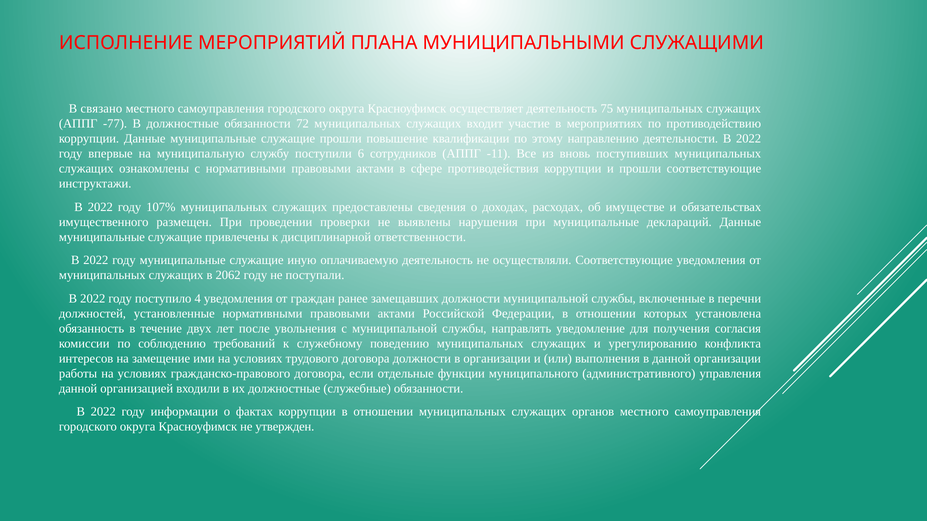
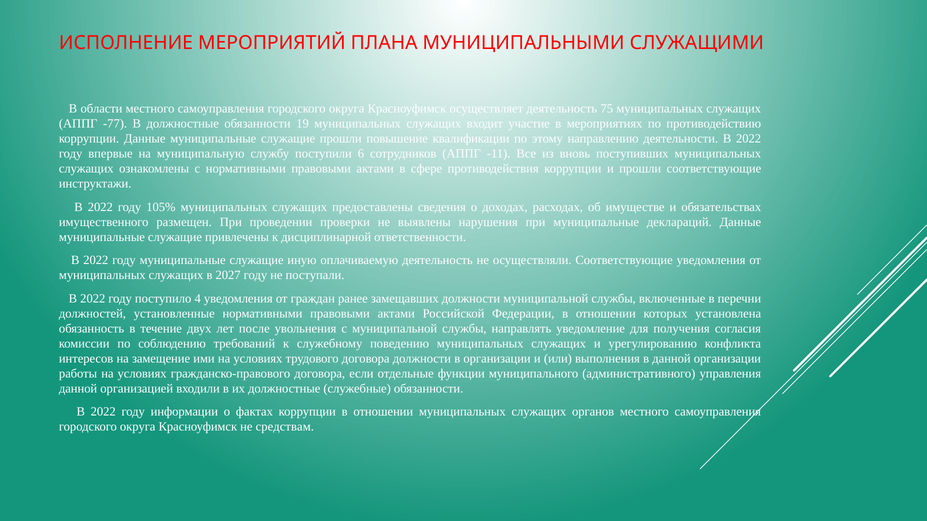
связано: связано -> области
72: 72 -> 19
107%: 107% -> 105%
2062: 2062 -> 2027
утвержден: утвержден -> средствам
